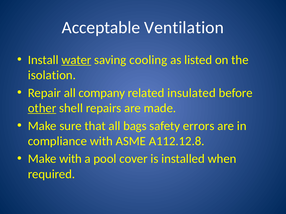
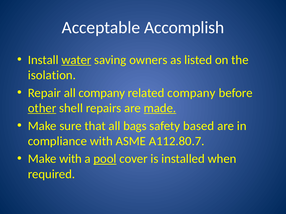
Ventilation: Ventilation -> Accomplish
cooling: cooling -> owners
related insulated: insulated -> company
made underline: none -> present
errors: errors -> based
A112.12.8: A112.12.8 -> A112.80.7
pool underline: none -> present
